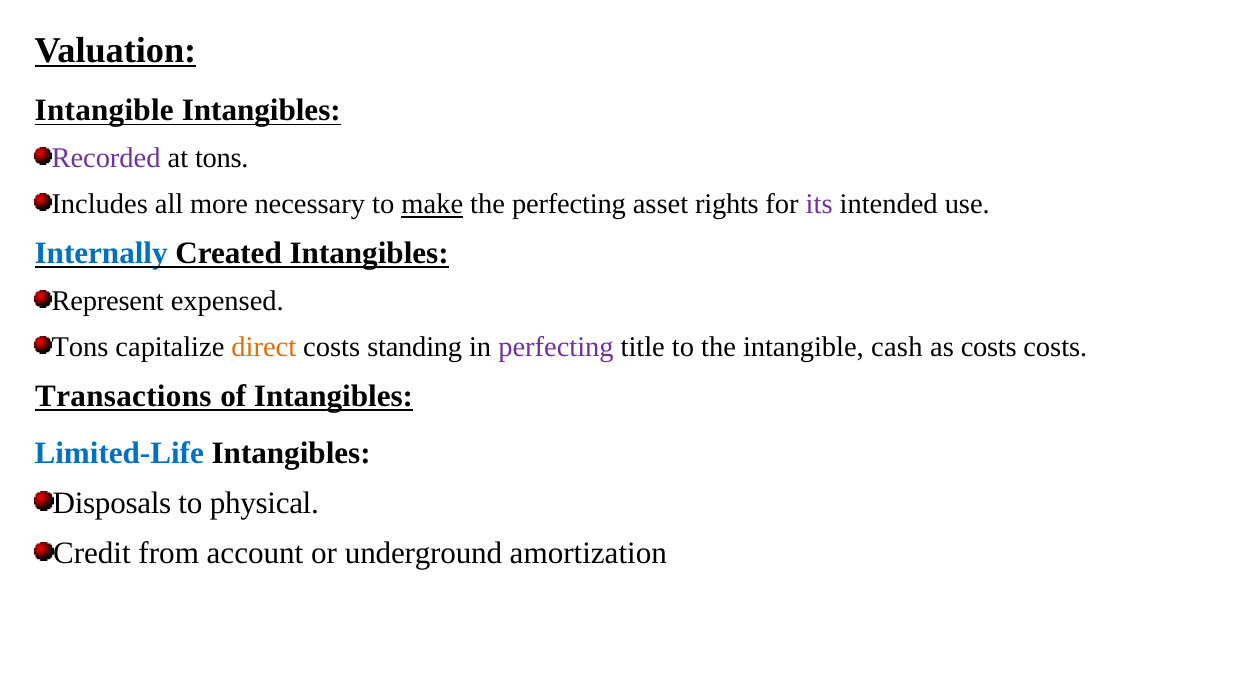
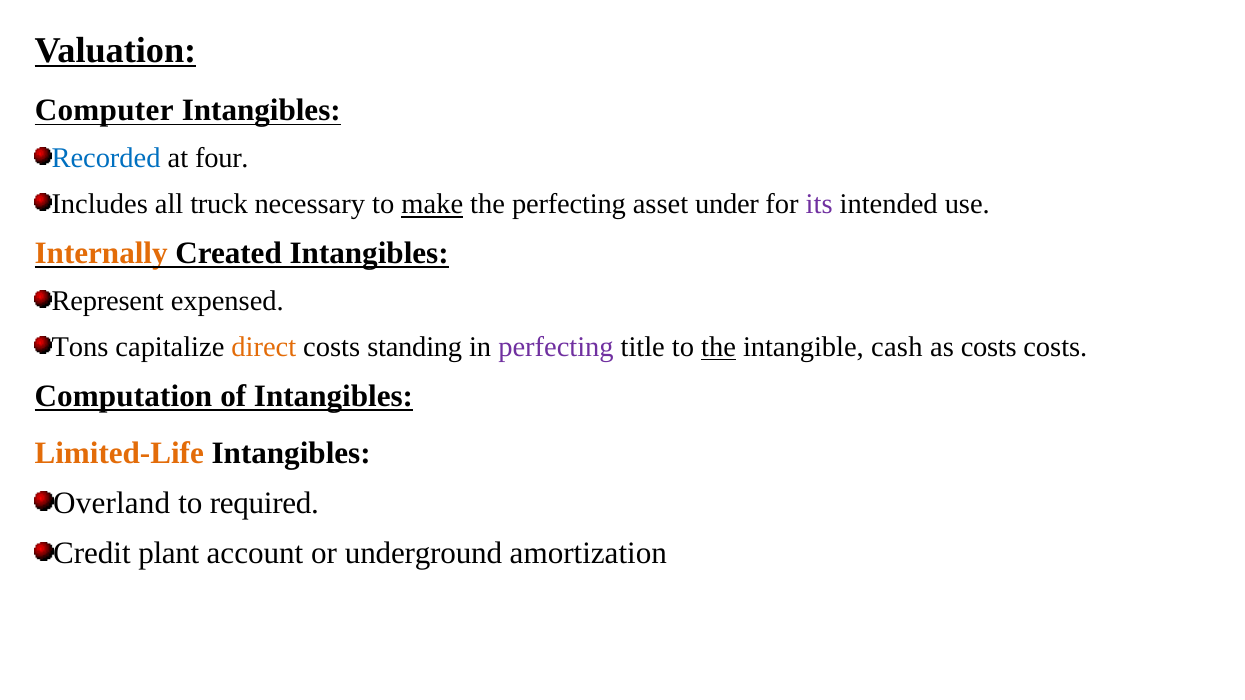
Intangible at (104, 111): Intangible -> Computer
Recorded colour: purple -> blue
at tons: tons -> four
more: more -> truck
rights: rights -> under
Internally colour: blue -> orange
the at (719, 347) underline: none -> present
Transactions: Transactions -> Computation
Limited-Life colour: blue -> orange
Disposals: Disposals -> Overland
physical: physical -> required
from: from -> plant
